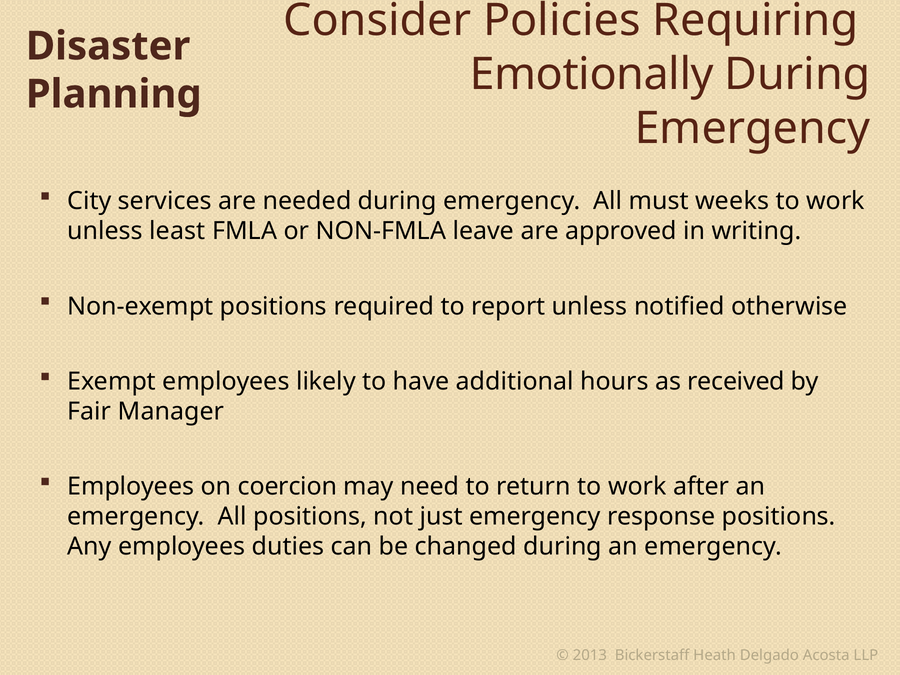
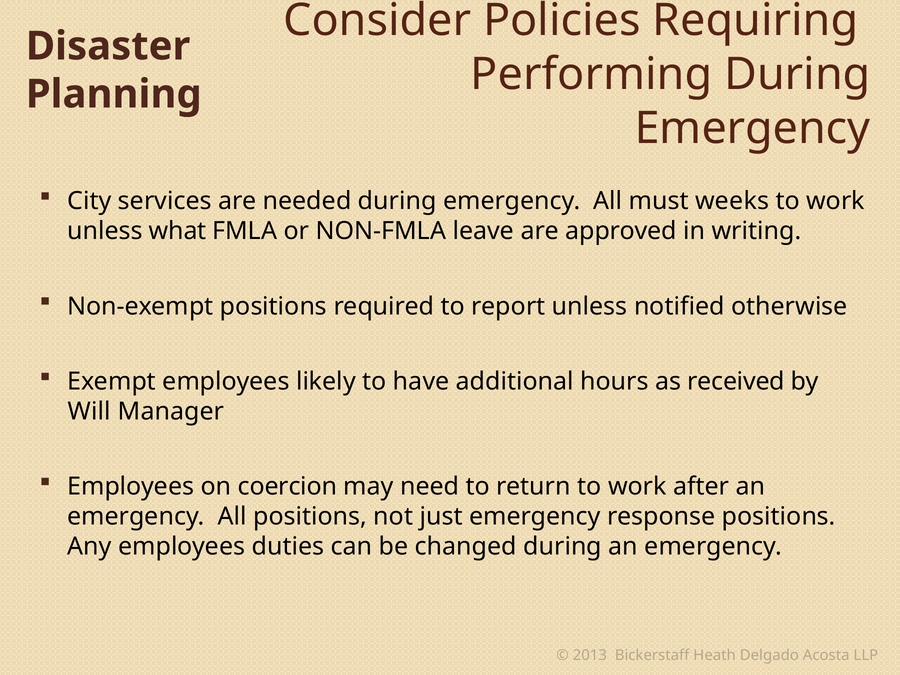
Emotionally: Emotionally -> Performing
least: least -> what
Fair: Fair -> Will
